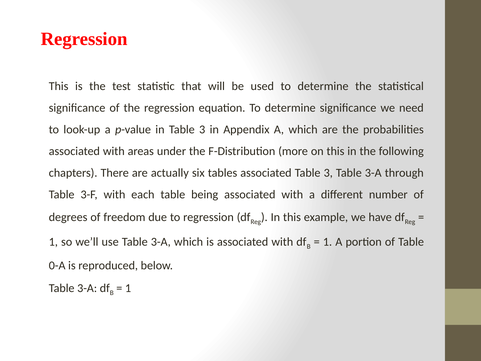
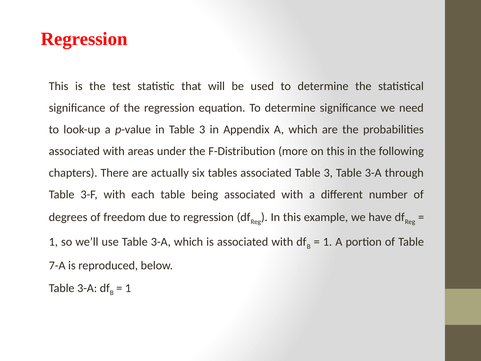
0-A: 0-A -> 7-A
